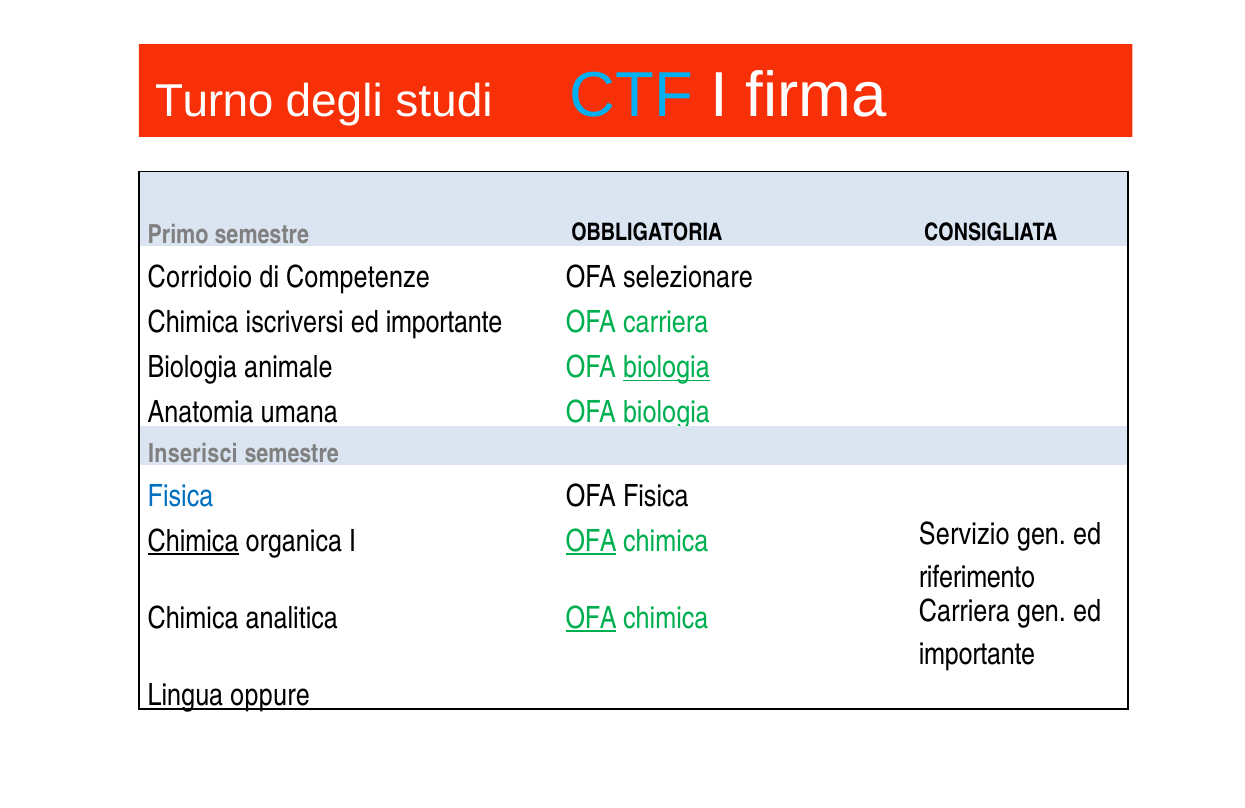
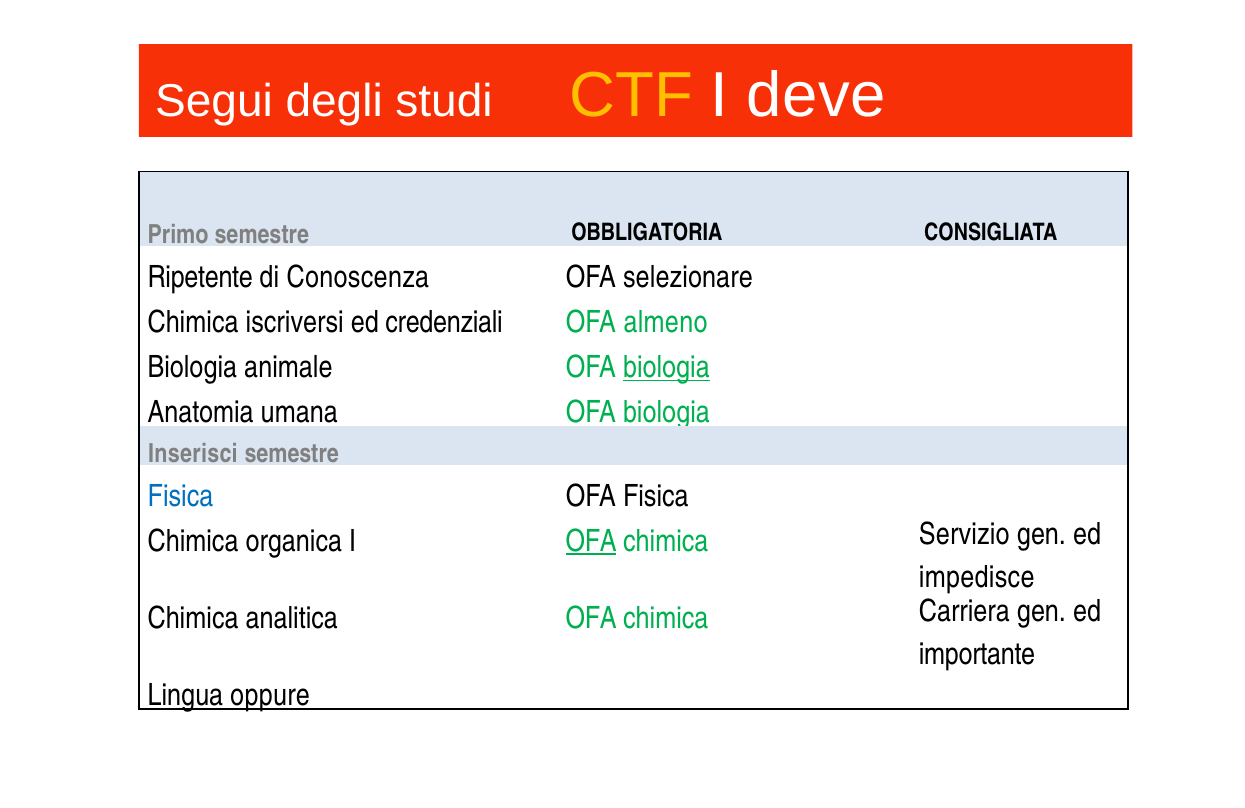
Turno: Turno -> Segui
CTF colour: light blue -> yellow
firma: firma -> deve
Corridoio: Corridoio -> Ripetente
Competenze: Competenze -> Conoscenza
importante at (444, 322): importante -> credenziali
OFA carriera: carriera -> almeno
Chimica at (193, 541) underline: present -> none
riferimento: riferimento -> impedisce
OFA at (591, 618) underline: present -> none
